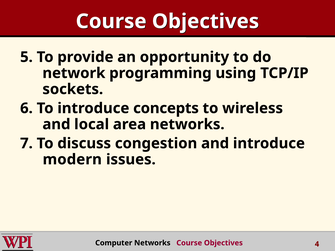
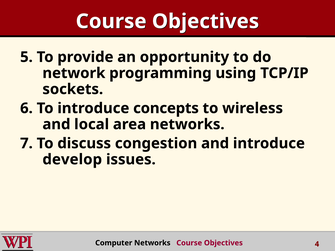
modern: modern -> develop
